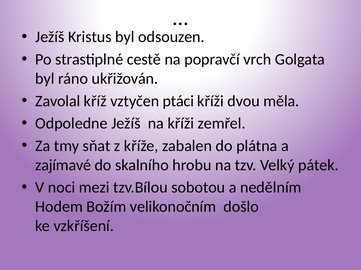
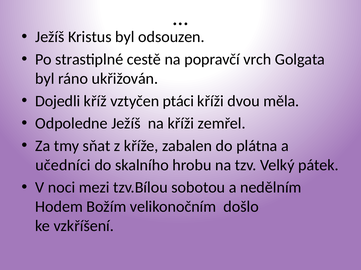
Zavolal: Zavolal -> Dojedli
zajímavé: zajímavé -> učedníci
